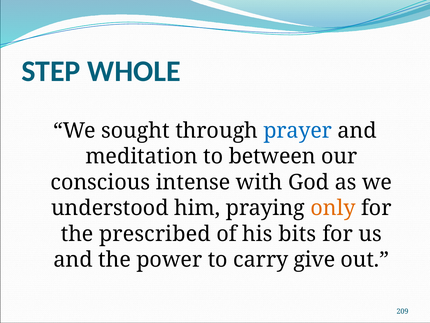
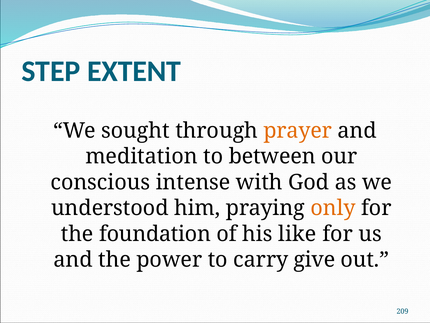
WHOLE: WHOLE -> EXTENT
prayer colour: blue -> orange
prescribed: prescribed -> foundation
bits: bits -> like
